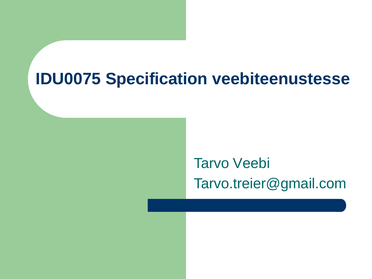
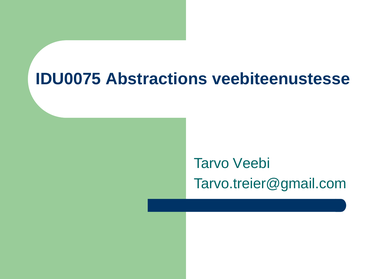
Specification: Specification -> Abstractions
